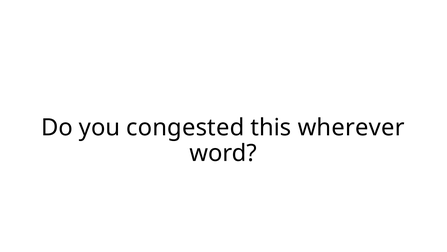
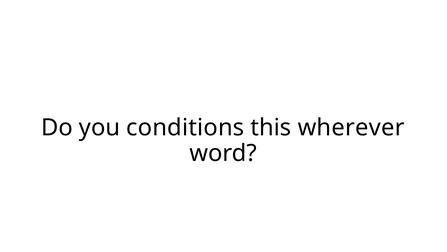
congested: congested -> conditions
